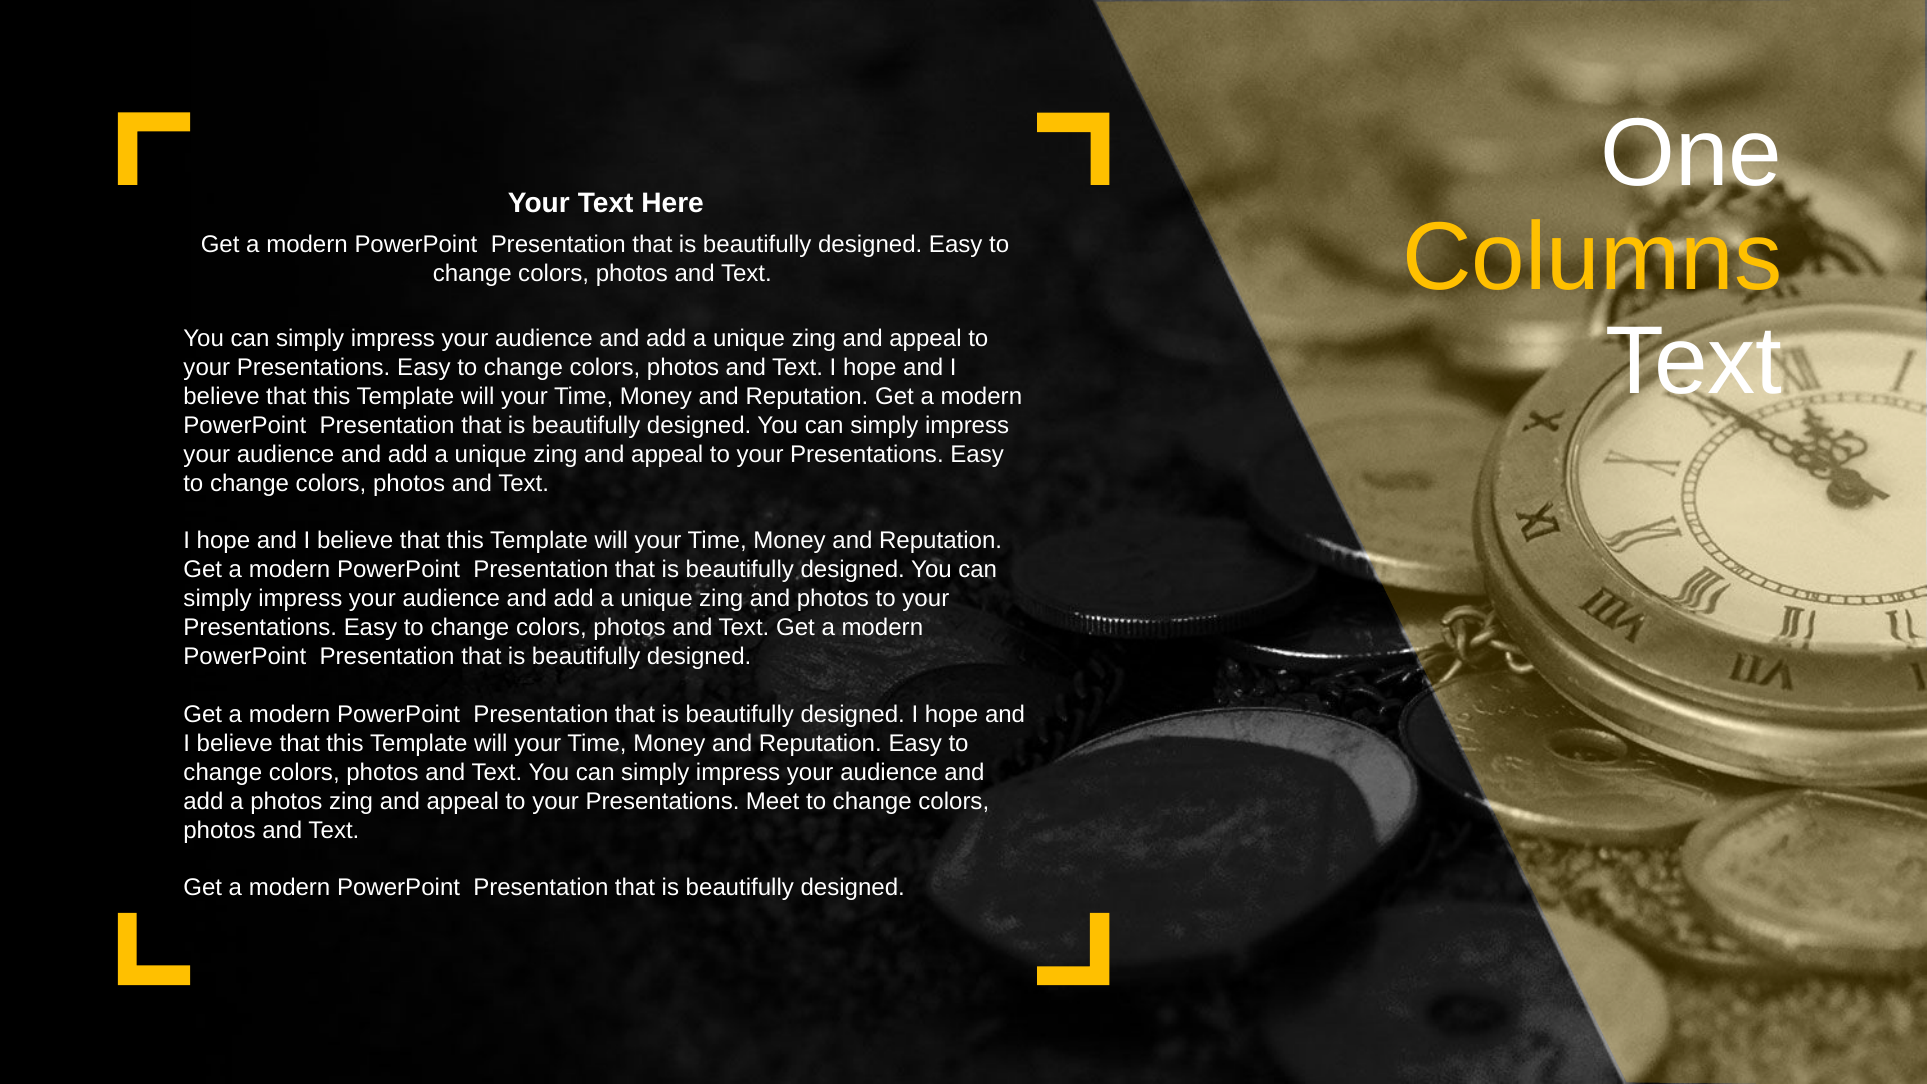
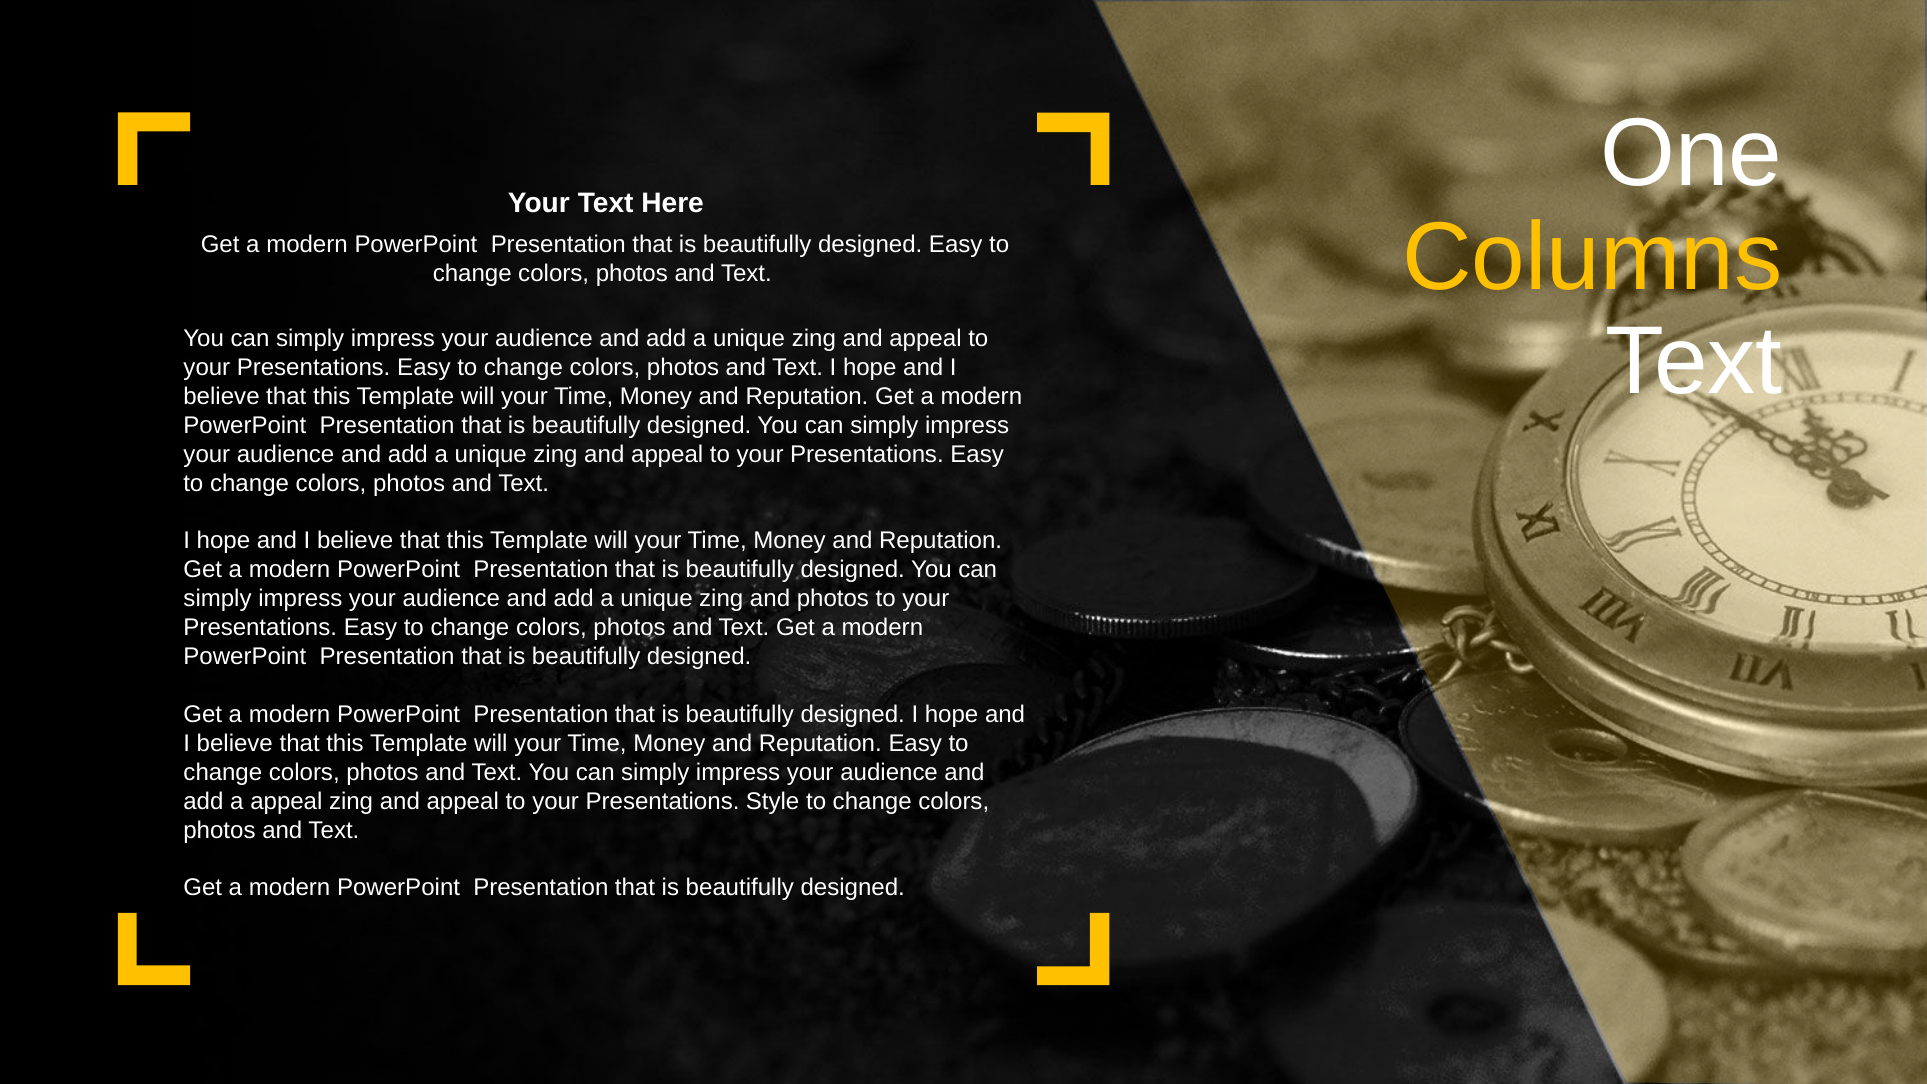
a photos: photos -> appeal
Meet: Meet -> Style
